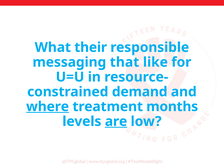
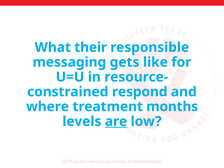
that: that -> gets
demand: demand -> respond
where underline: present -> none
